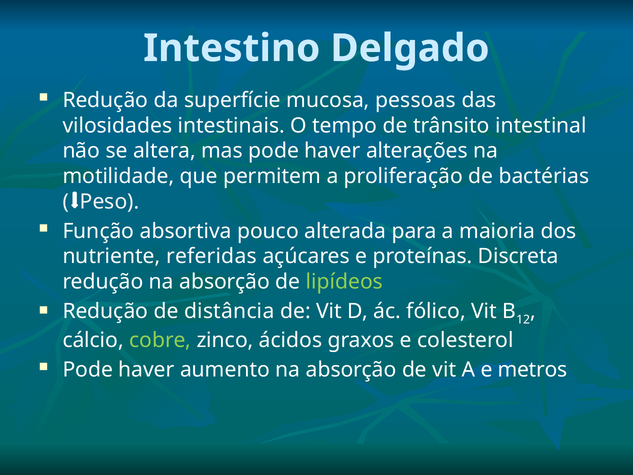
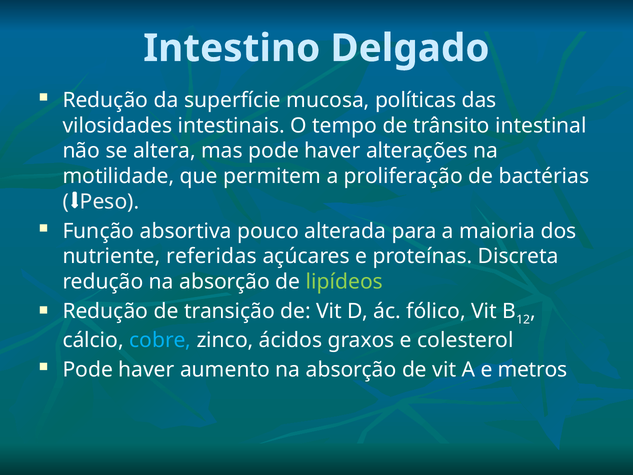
pessoas: pessoas -> políticas
distância: distância -> transição
cobre colour: light green -> light blue
